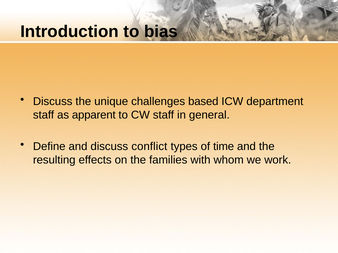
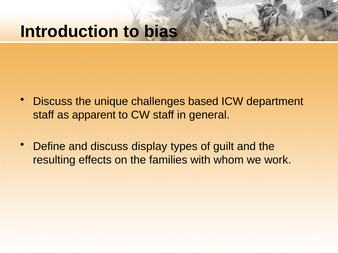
conflict: conflict -> display
time: time -> guilt
